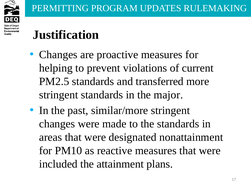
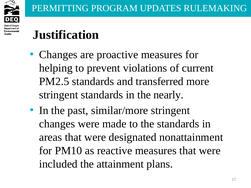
major: major -> nearly
